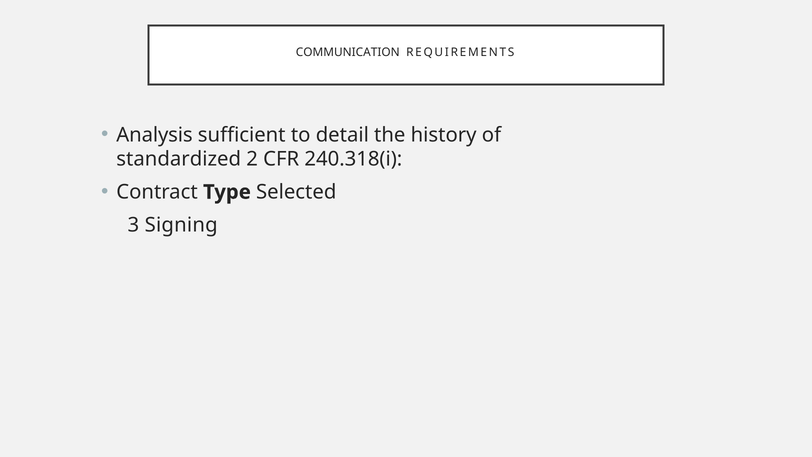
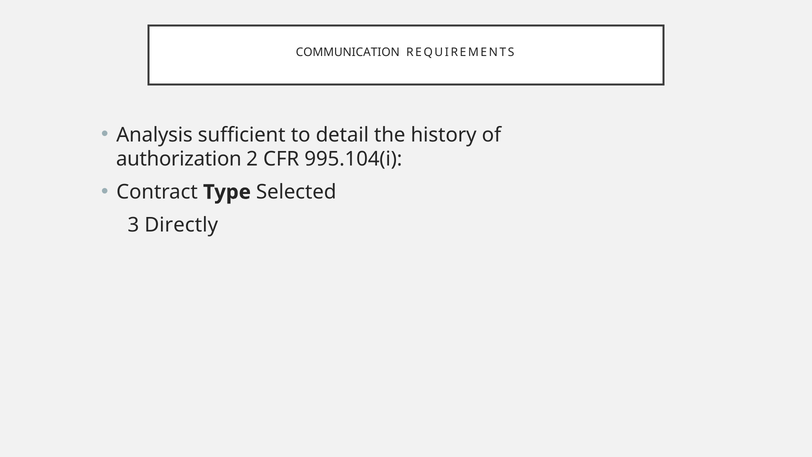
standardized: standardized -> authorization
240.318(i: 240.318(i -> 995.104(i
Signing: Signing -> Directly
